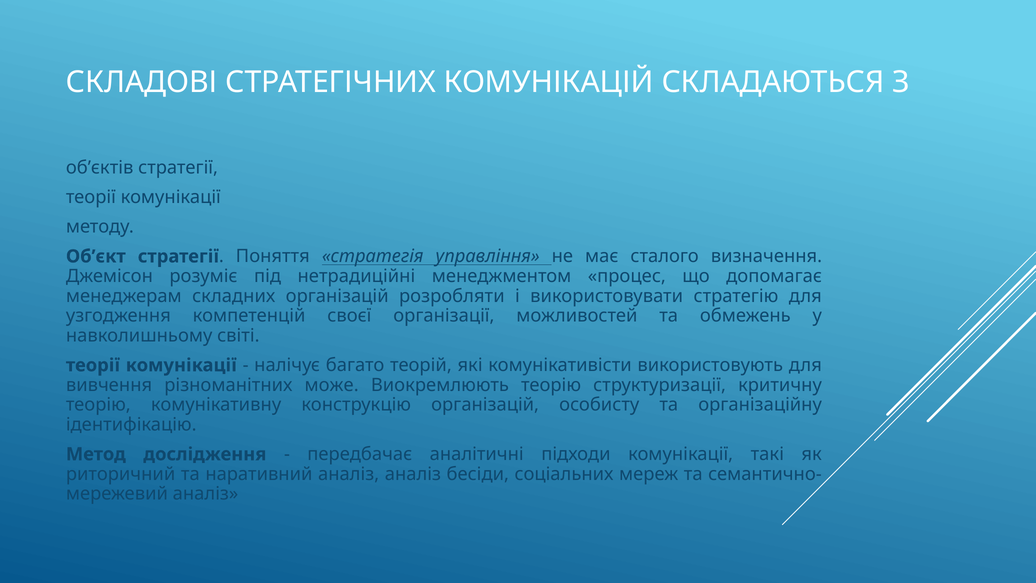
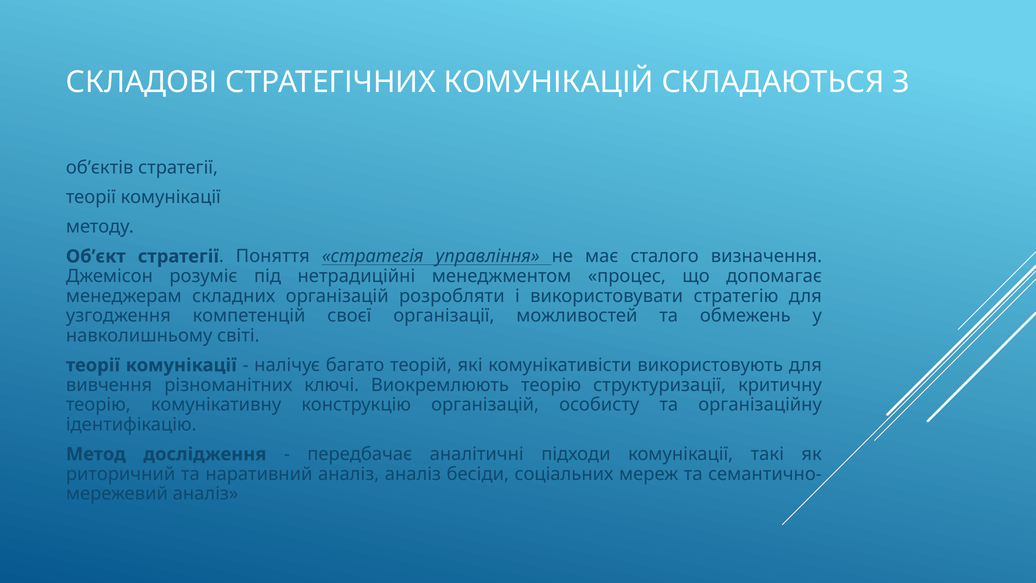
може: може -> ключі
